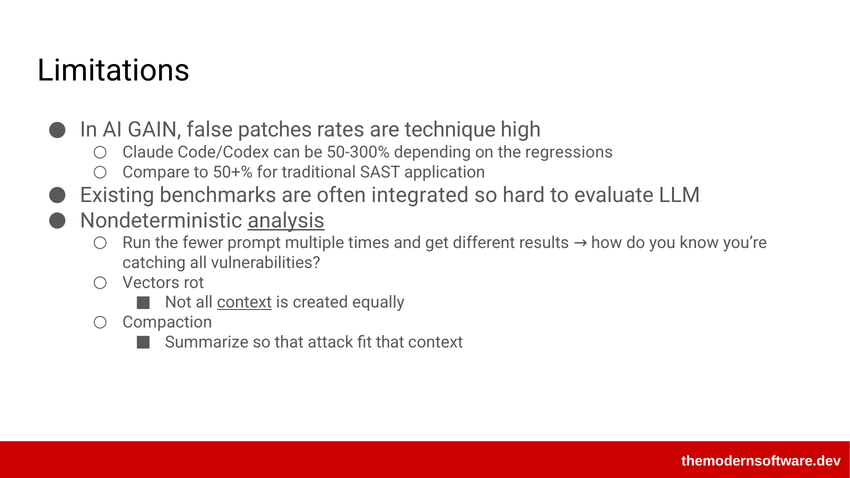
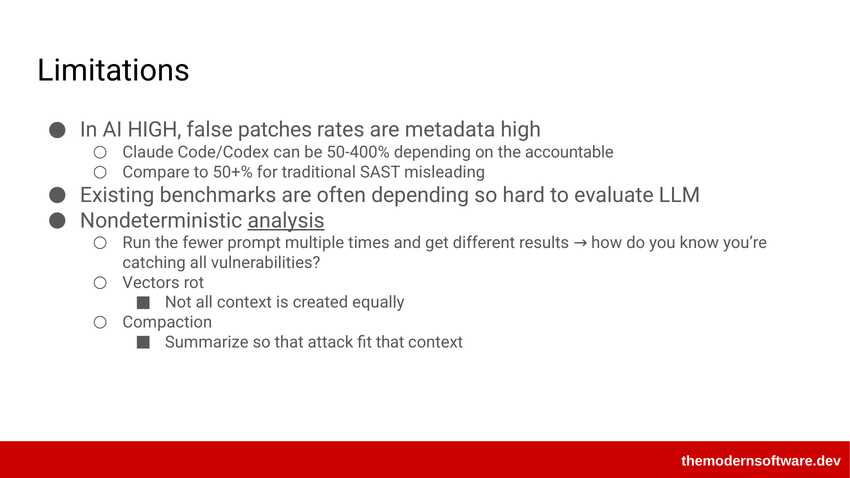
AI GAIN: GAIN -> HIGH
technique: technique -> metadata
50-300%: 50-300% -> 50-400%
regressions: regressions -> accountable
application: application -> misleading
often integrated: integrated -> depending
context at (244, 303) underline: present -> none
